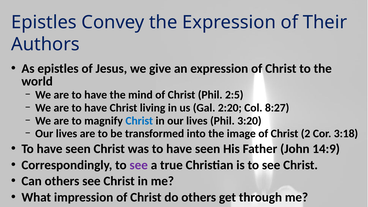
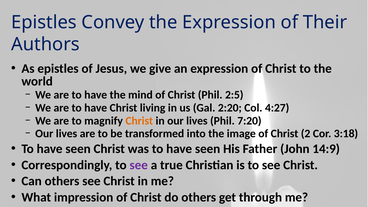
8:27: 8:27 -> 4:27
Christ at (139, 121) colour: blue -> orange
3:20: 3:20 -> 7:20
